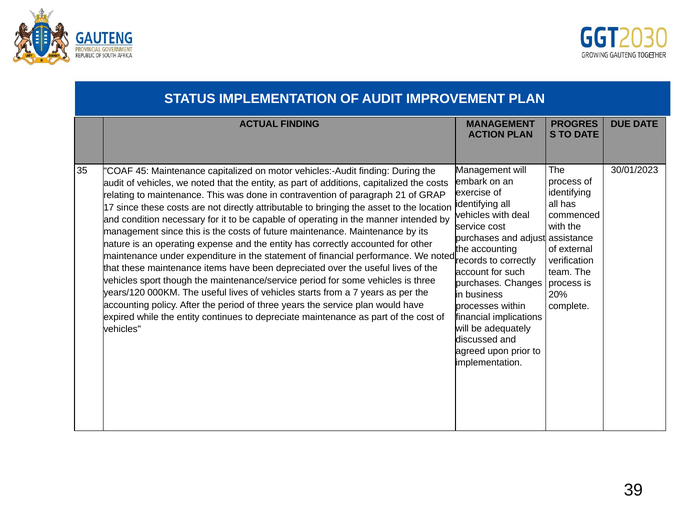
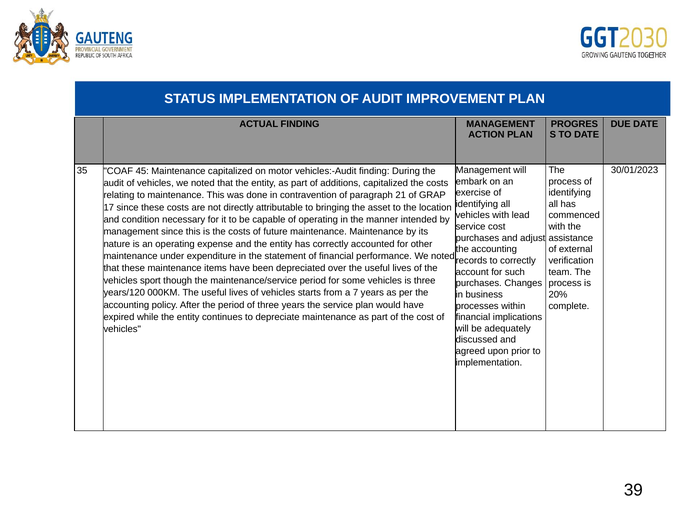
deal: deal -> lead
